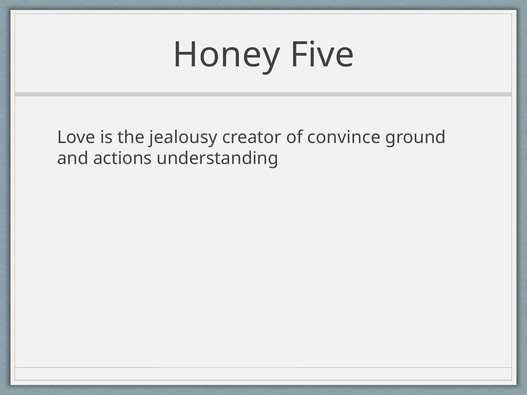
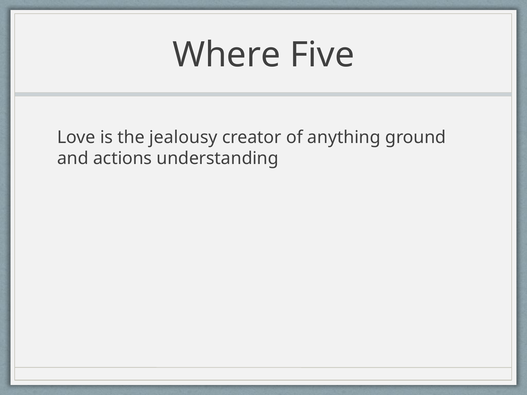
Honey: Honey -> Where
convince: convince -> anything
